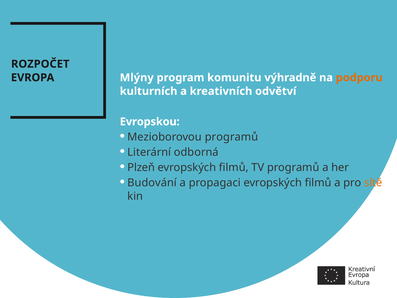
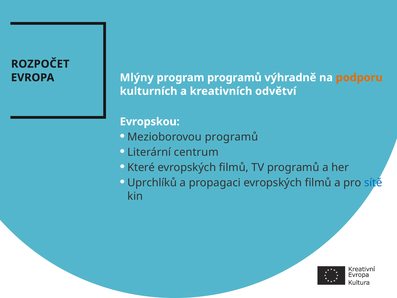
program komunitu: komunitu -> programů
odborná: odborná -> centrum
Plzeň: Plzeň -> Které
Budování: Budování -> Uprchlíků
sítě colour: orange -> blue
